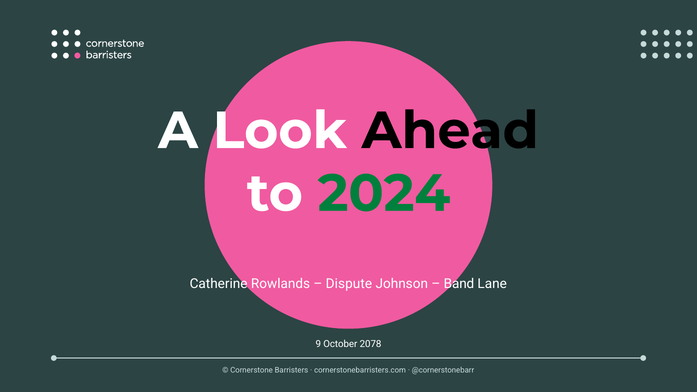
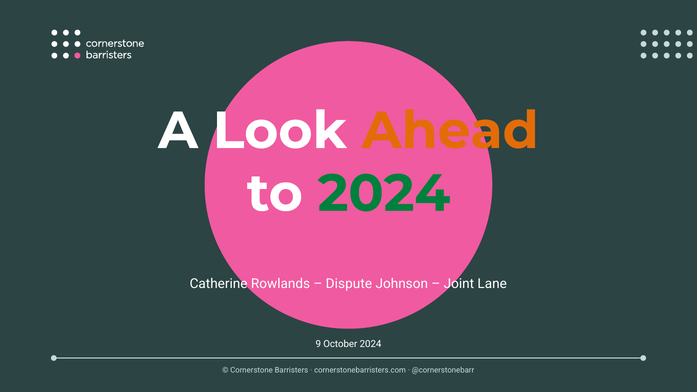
Ahead colour: black -> orange
Band: Band -> Joint
October 2078: 2078 -> 2024
